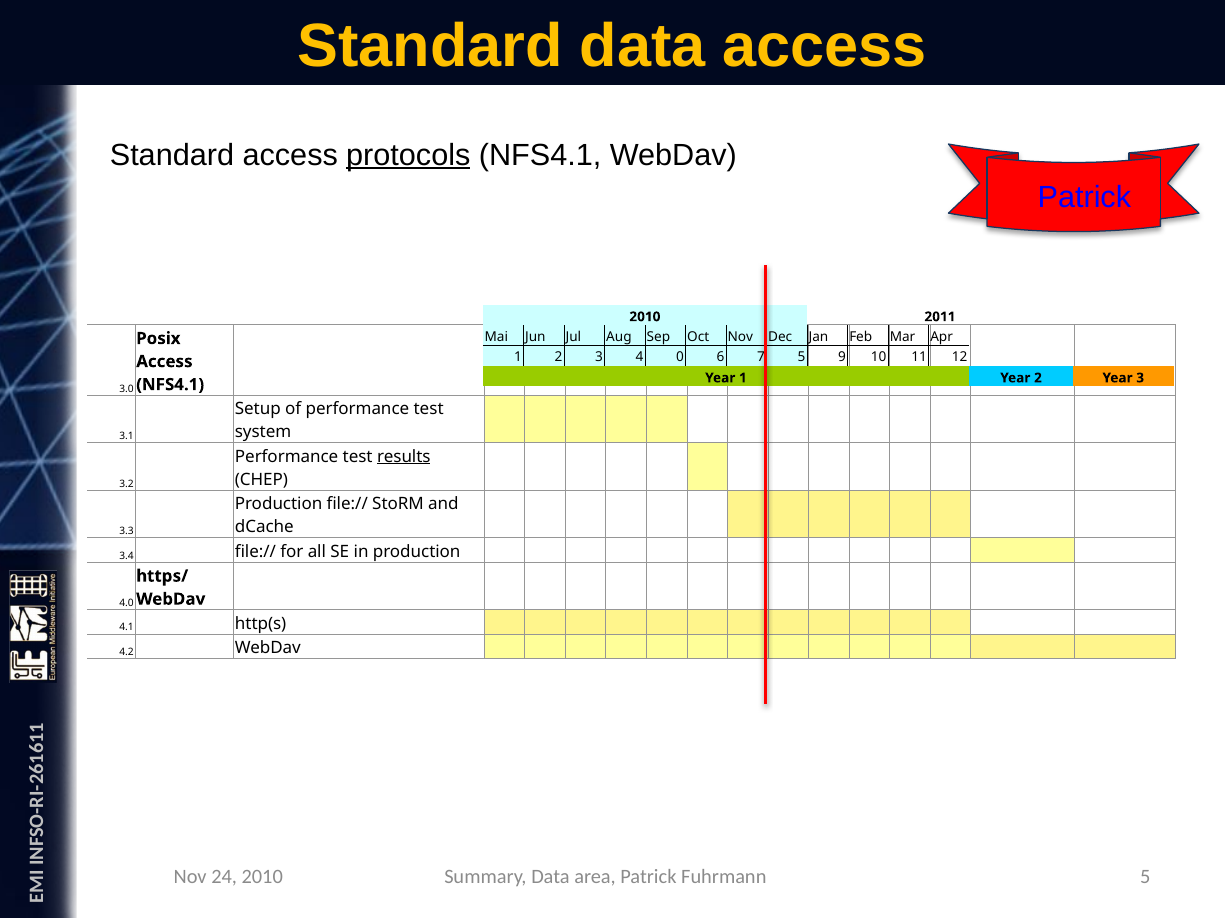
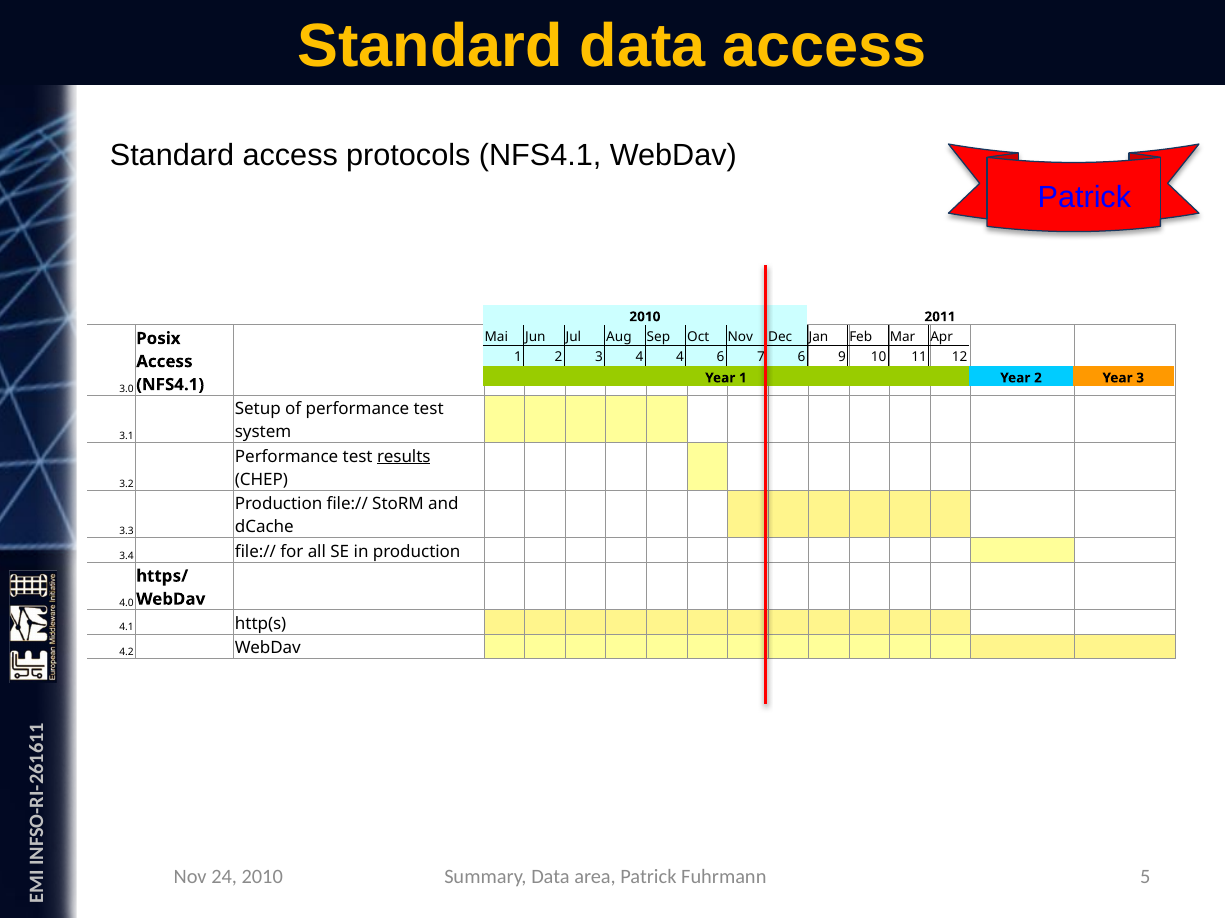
protocols underline: present -> none
4 0: 0 -> 4
5 at (802, 358): 5 -> 6
